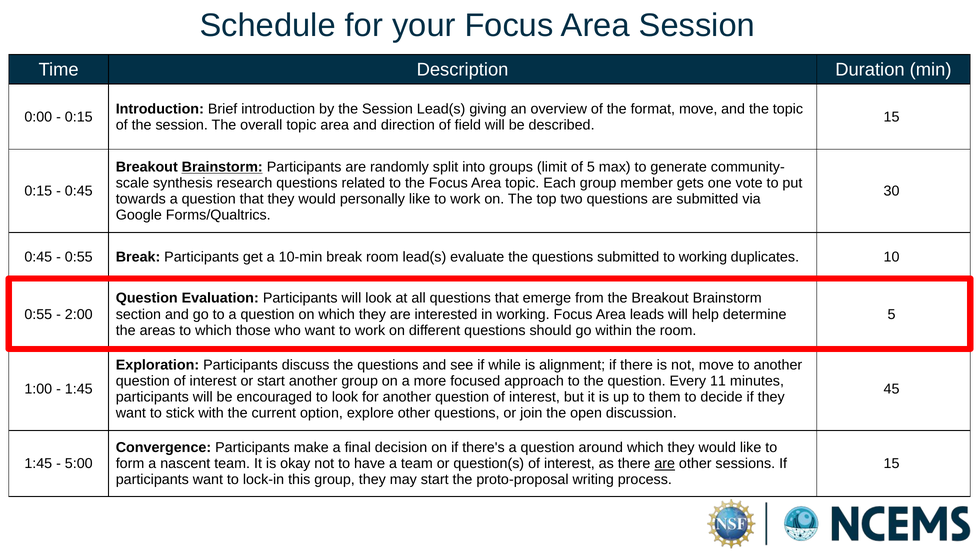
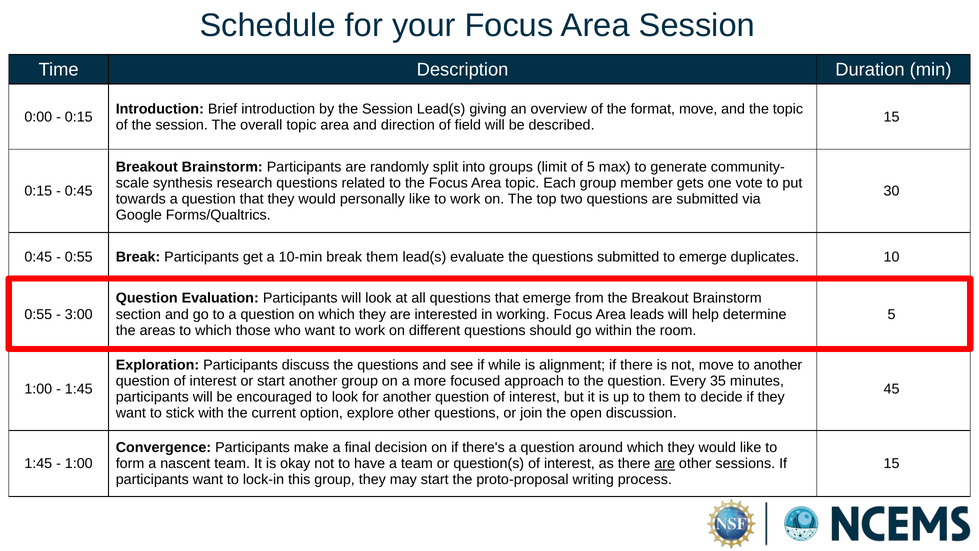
Brainstorm at (222, 167) underline: present -> none
break room: room -> them
to working: working -> emerge
2:00: 2:00 -> 3:00
11: 11 -> 35
5:00 at (79, 463): 5:00 -> 1:00
